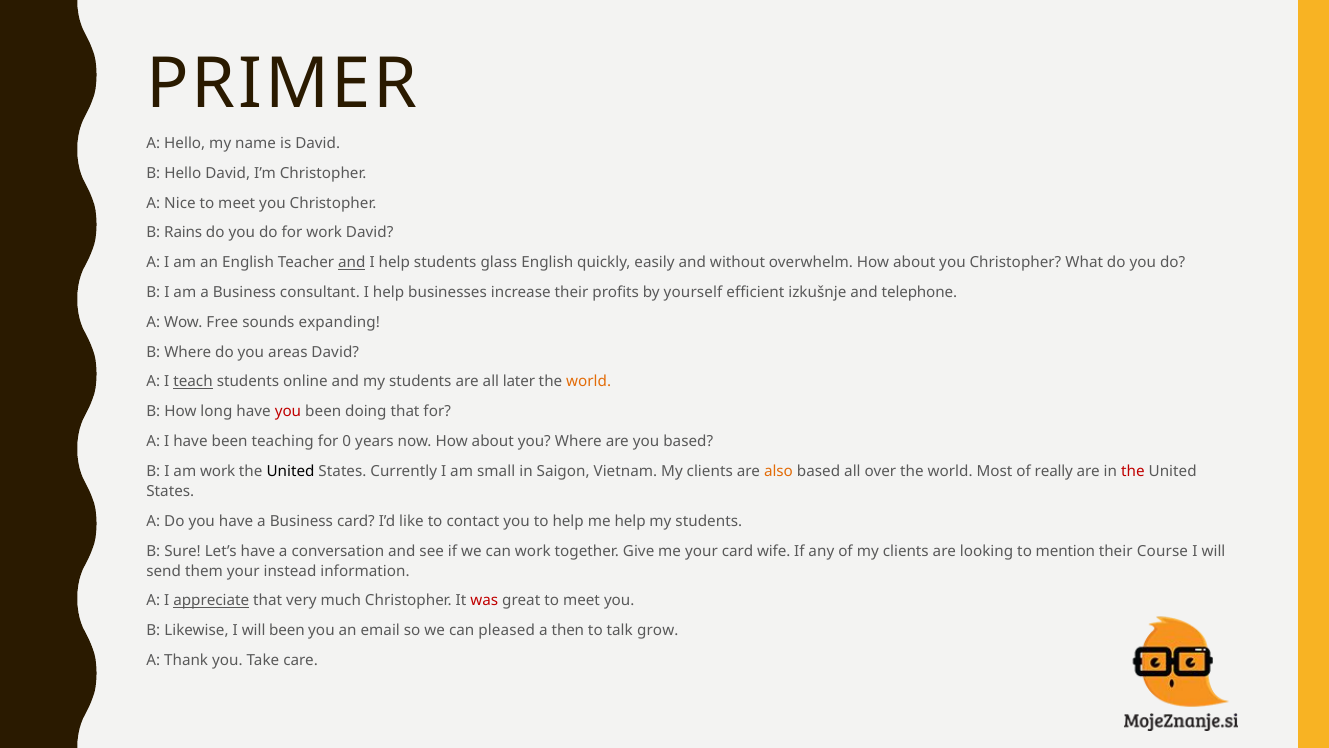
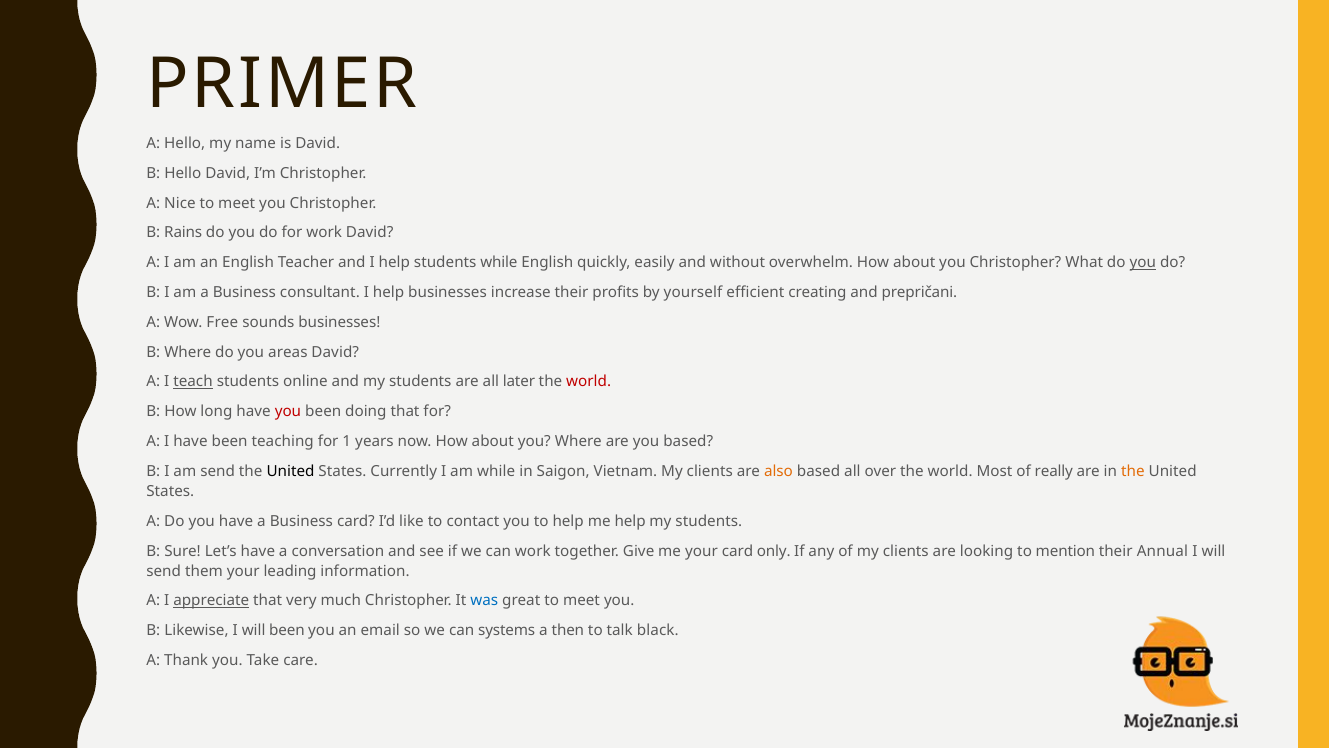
and at (352, 263) underline: present -> none
students glass: glass -> while
you at (1143, 263) underline: none -> present
izkušnje: izkušnje -> creating
telephone: telephone -> prepričani
sounds expanding: expanding -> businesses
world at (589, 382) colour: orange -> red
0: 0 -> 1
am work: work -> send
am small: small -> while
the at (1133, 471) colour: red -> orange
wife: wife -> only
Course: Course -> Annual
instead: instead -> leading
was colour: red -> blue
pleased: pleased -> systems
grow: grow -> black
